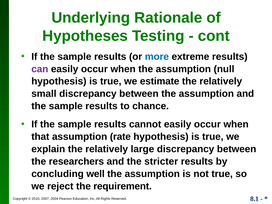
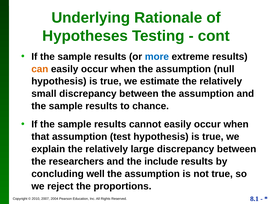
can colour: purple -> orange
rate: rate -> test
stricter: stricter -> include
requirement: requirement -> proportions
